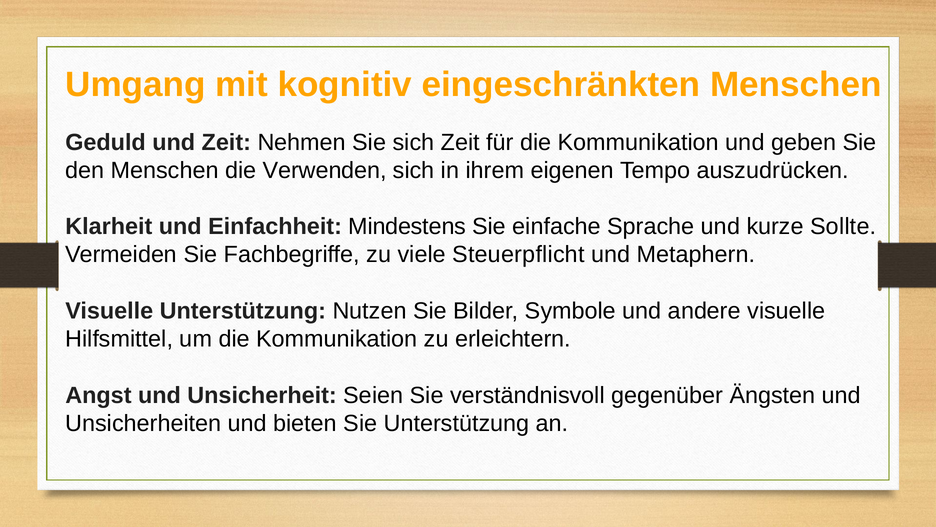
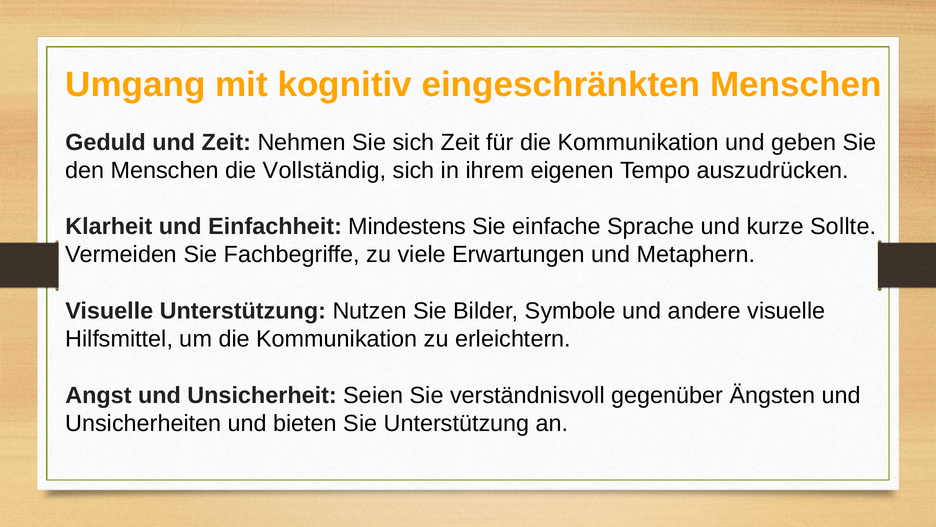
Verwenden: Verwenden -> Vollständig
Steuerpflicht: Steuerpflicht -> Erwartungen
